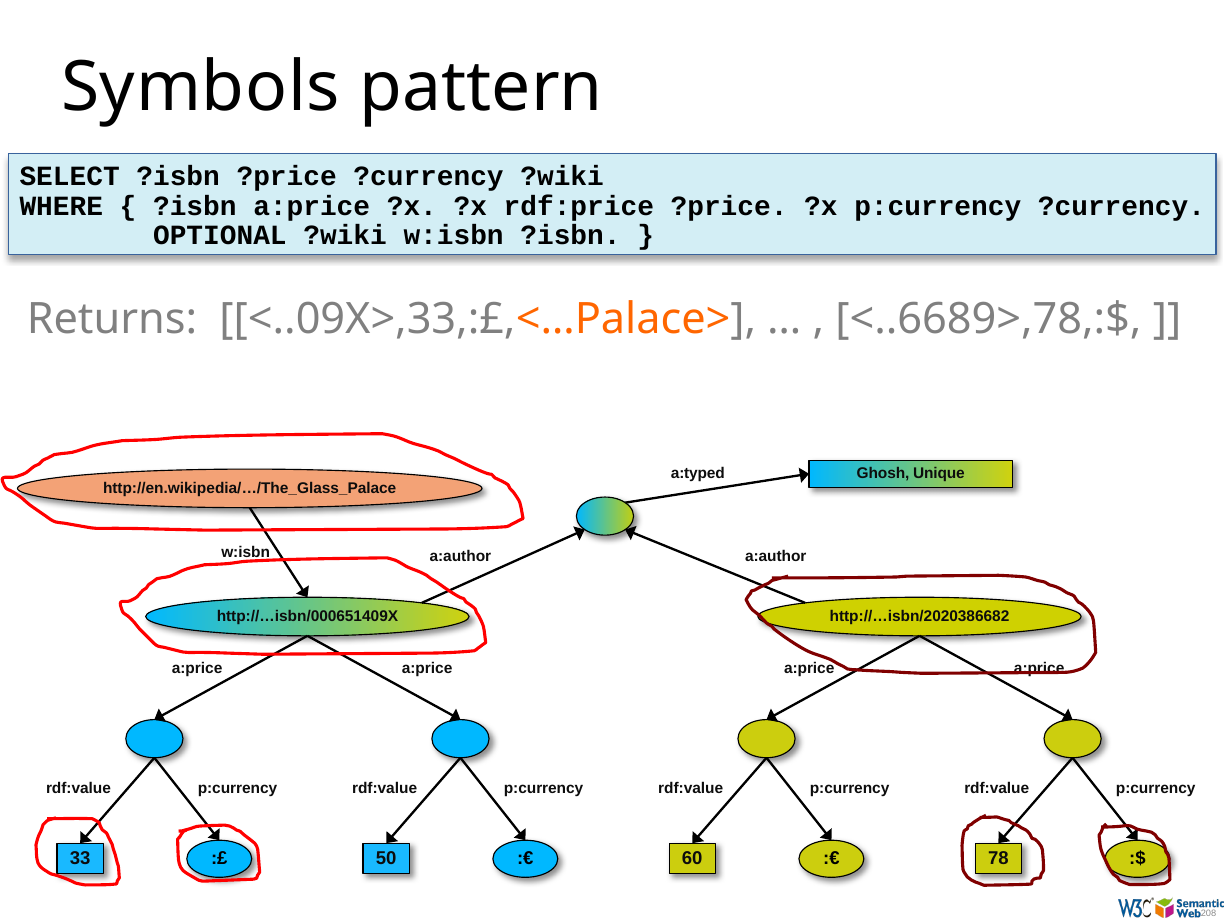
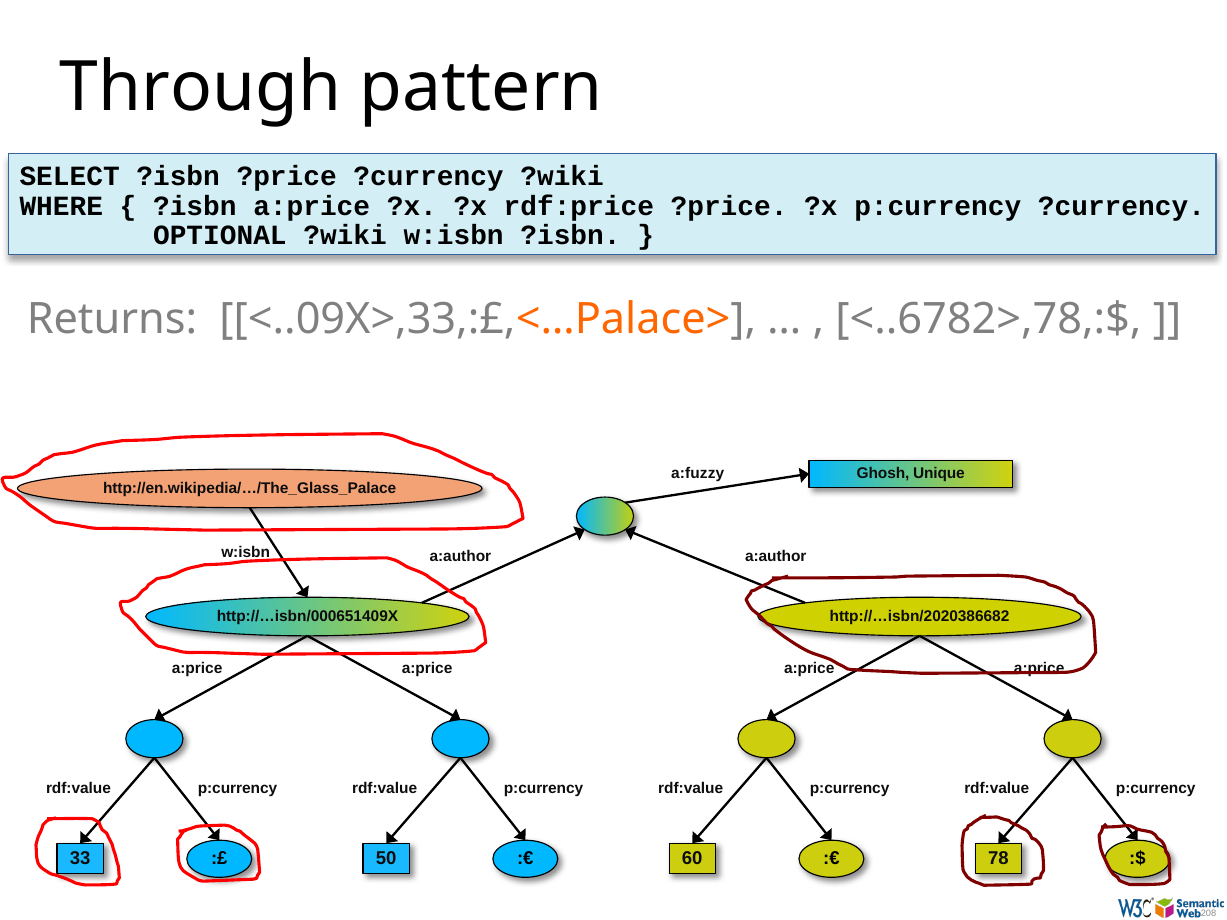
Symbols: Symbols -> Through
<..6689>,78,:$: <..6689>,78,:$ -> <..6782>,78,:$
a:typed: a:typed -> a:fuzzy
